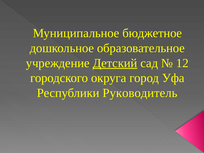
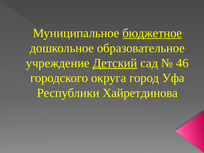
бюджетное underline: none -> present
12: 12 -> 46
Руководитель: Руководитель -> Хайретдинова
